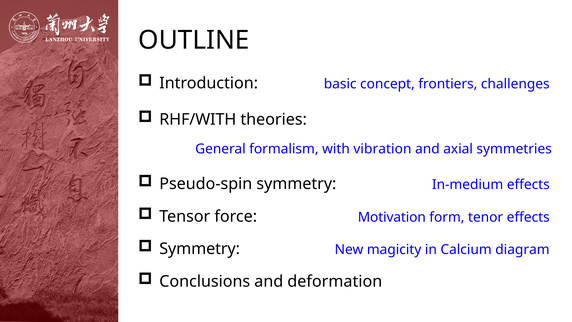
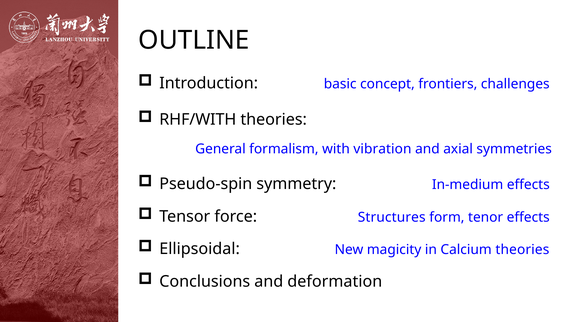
Motivation: Motivation -> Structures
Symmetry at (200, 249): Symmetry -> Ellipsoidal
Calcium diagram: diagram -> theories
